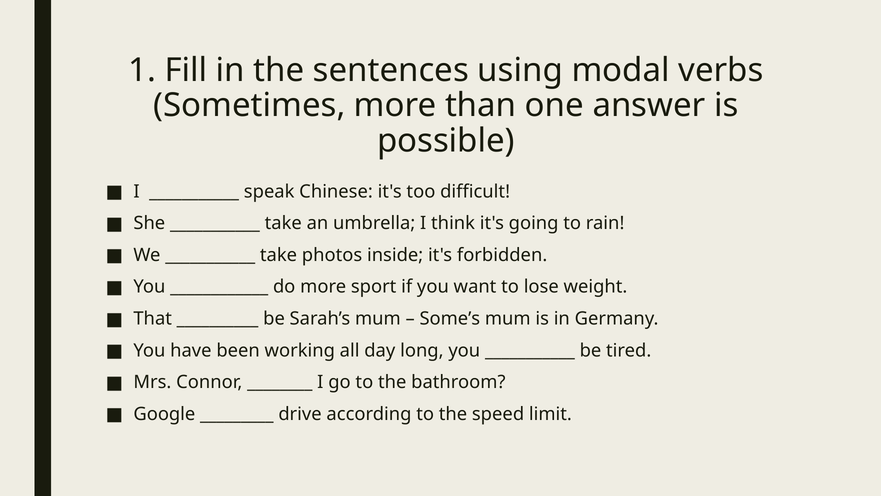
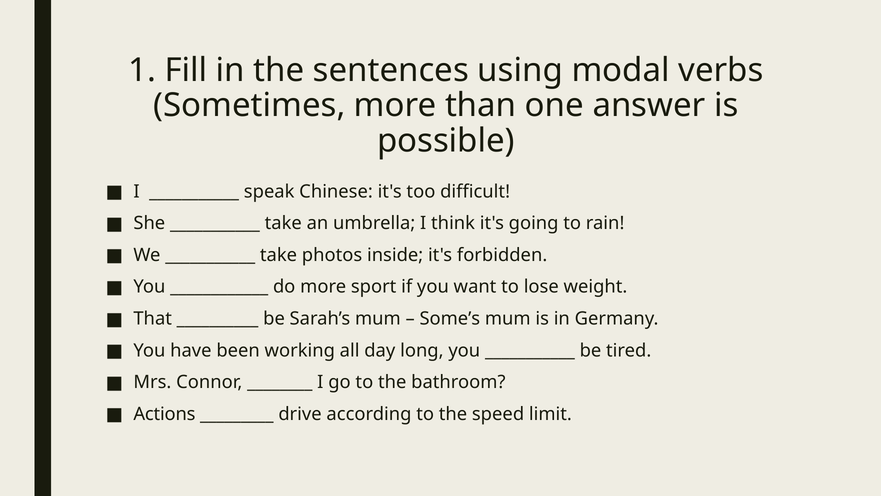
Google: Google -> Actions
